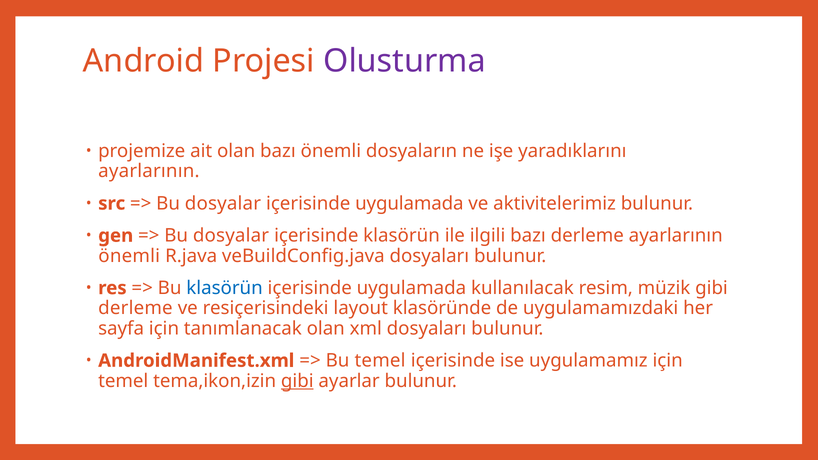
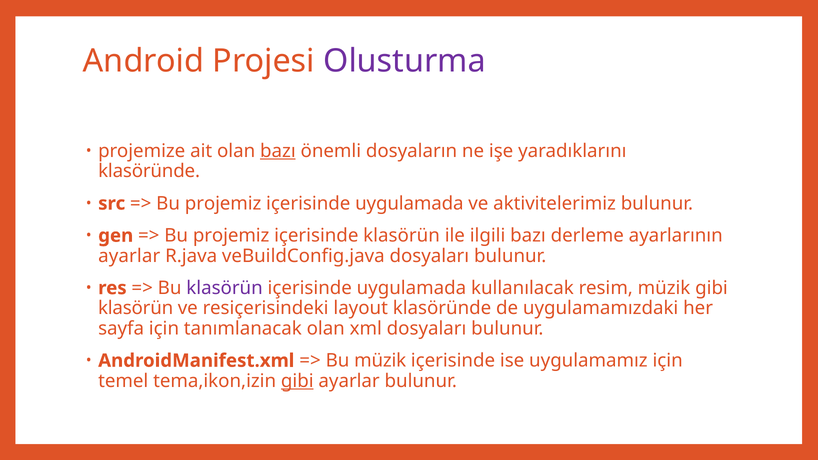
bazı at (278, 151) underline: none -> present
ayarlarının at (149, 171): ayarlarının -> klasöründe
dosyalar at (223, 204): dosyalar -> projemiz
dosyalar at (231, 236): dosyalar -> projemiz
önemli at (129, 256): önemli -> ayarlar
klasörün at (225, 288) colour: blue -> purple
derleme at (135, 308): derleme -> klasörün
Bu temel: temel -> müzik
